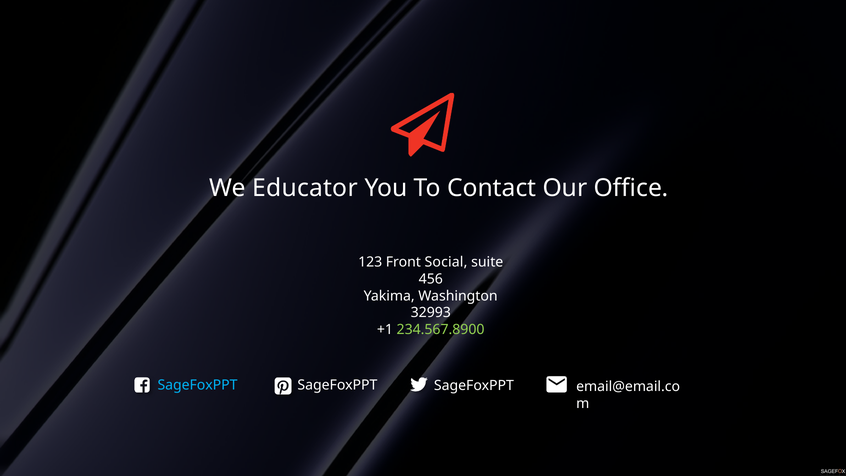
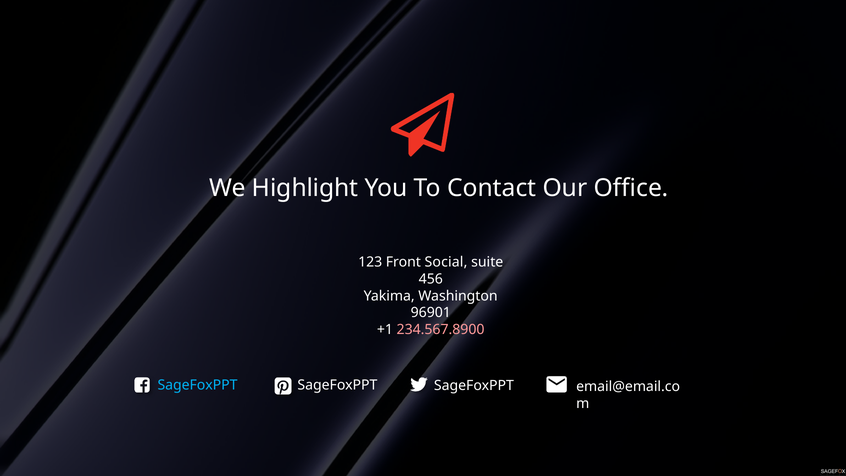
Educator: Educator -> Highlight
32993: 32993 -> 96901
234.567.8900 colour: light green -> pink
